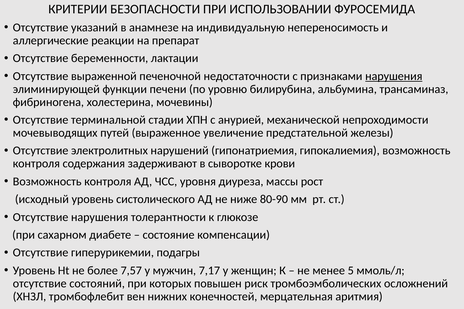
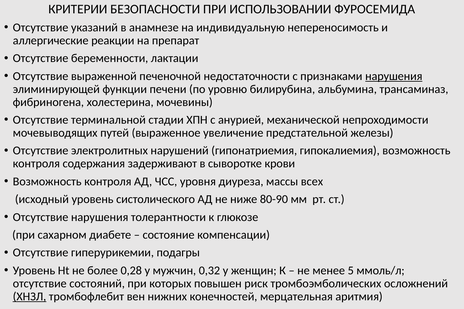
рост: рост -> всех
7,57: 7,57 -> 0,28
7,17: 7,17 -> 0,32
ХНЗЛ underline: none -> present
